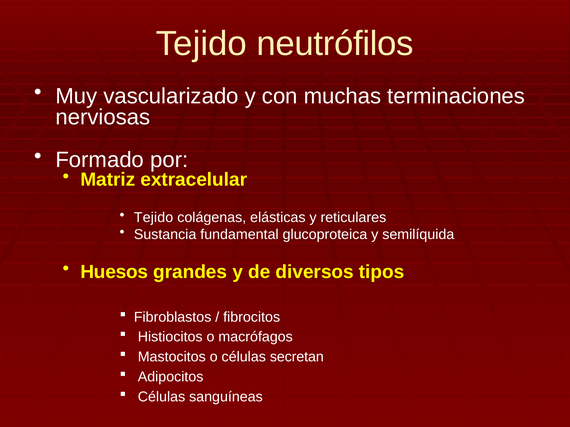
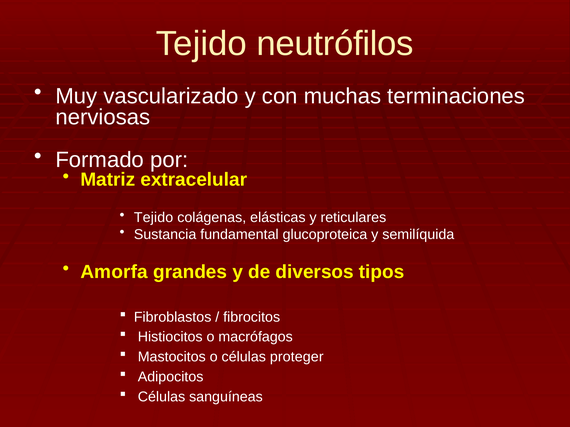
Huesos: Huesos -> Amorfa
secretan: secretan -> proteger
